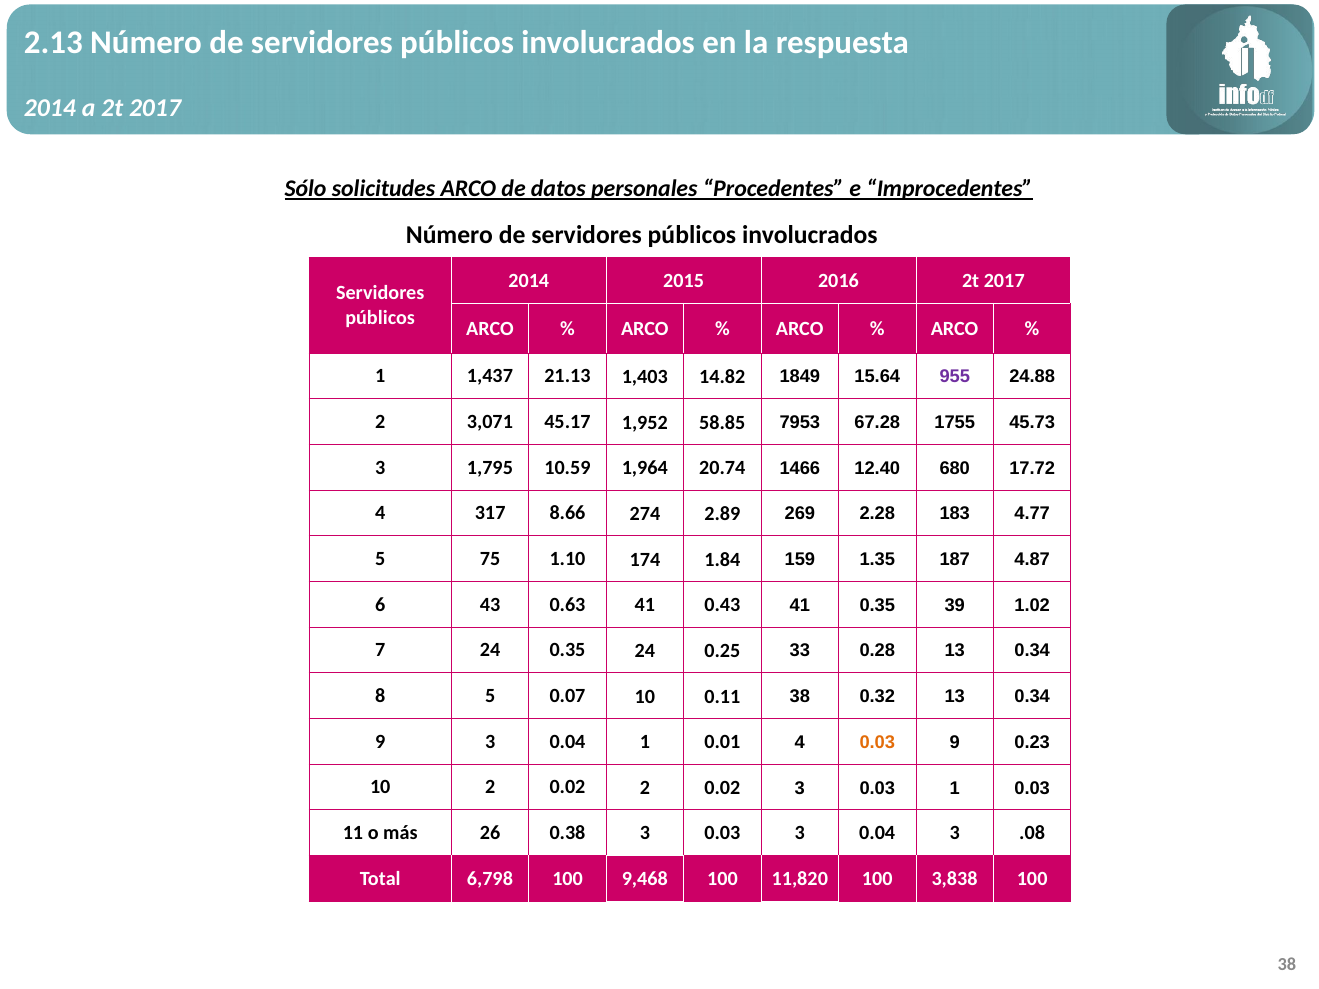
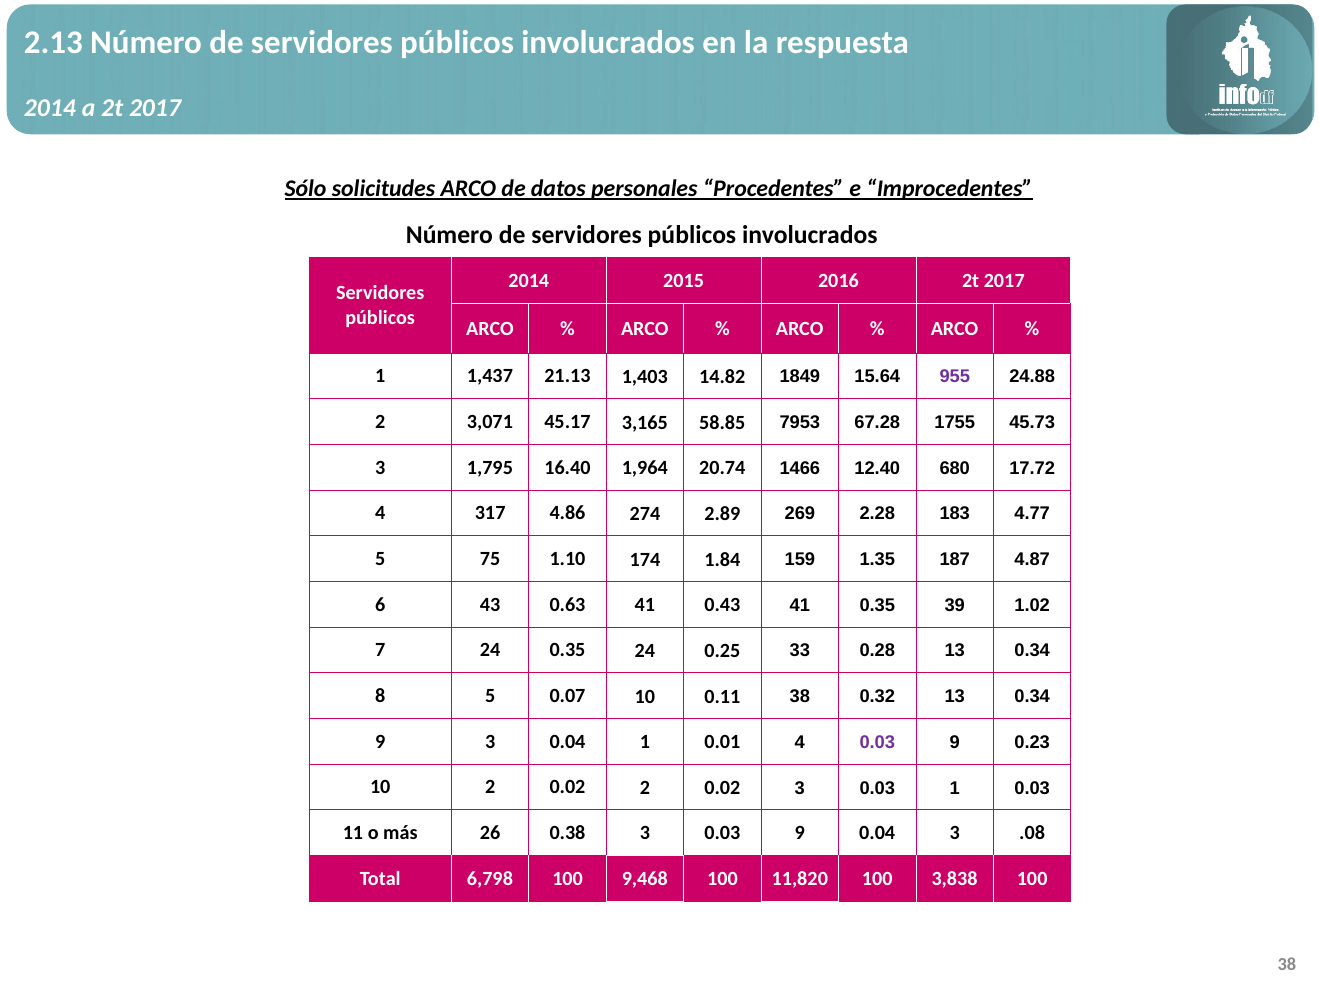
1,952: 1,952 -> 3,165
10.59: 10.59 -> 16.40
8.66: 8.66 -> 4.86
0.03 at (877, 742) colour: orange -> purple
3 0.03 3: 3 -> 9
